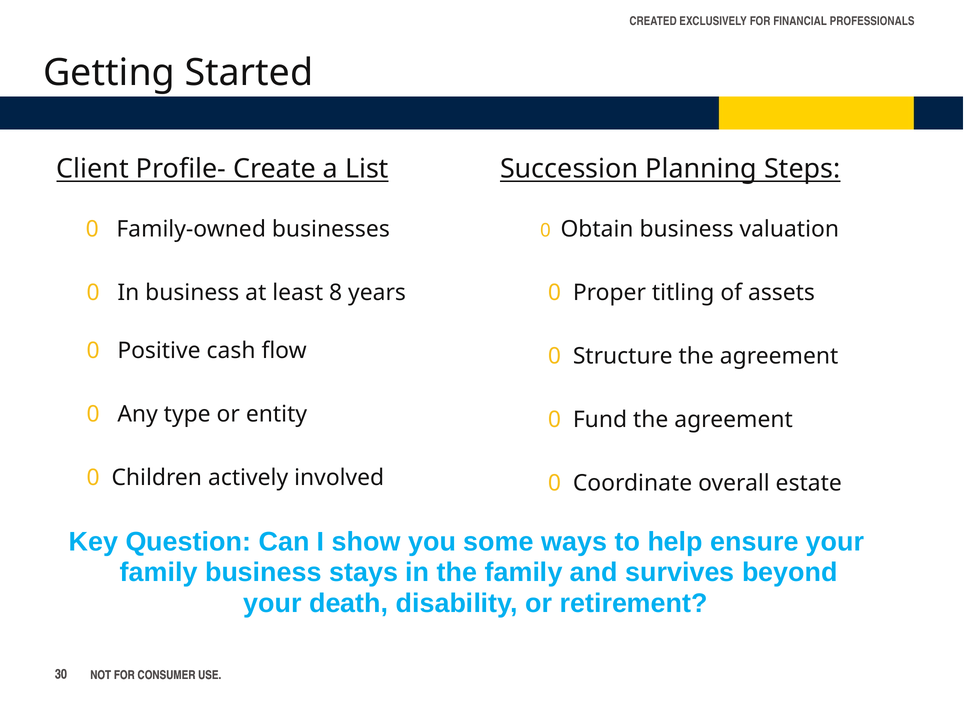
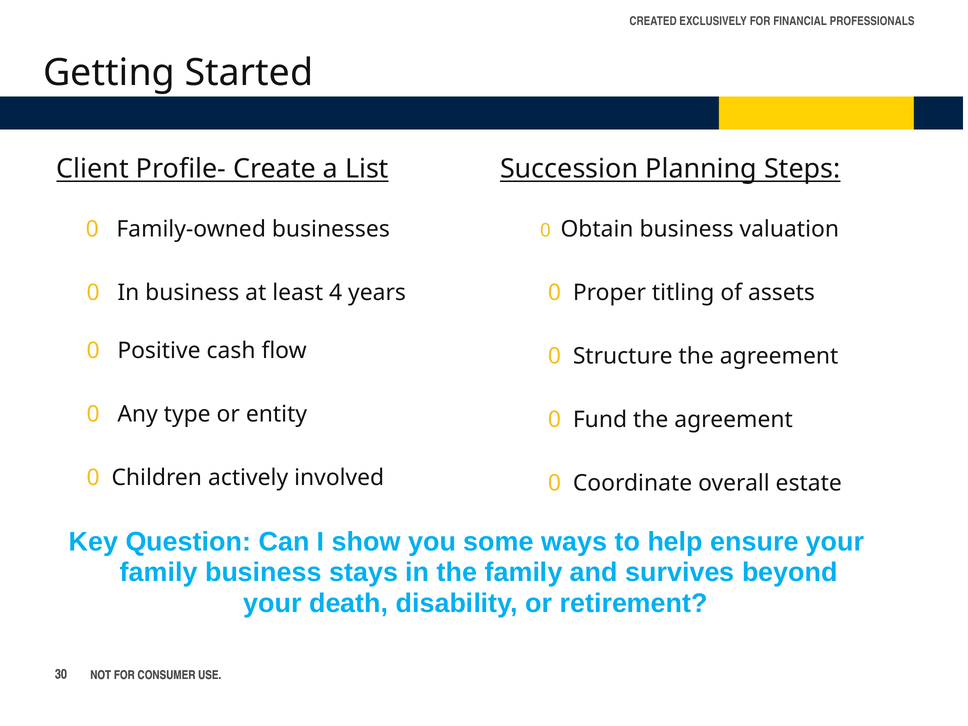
8: 8 -> 4
